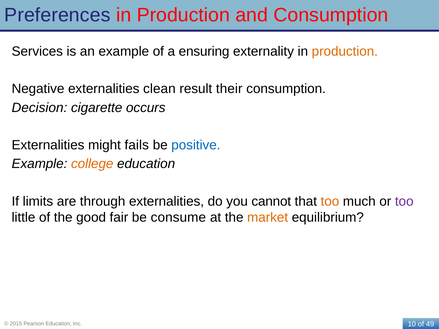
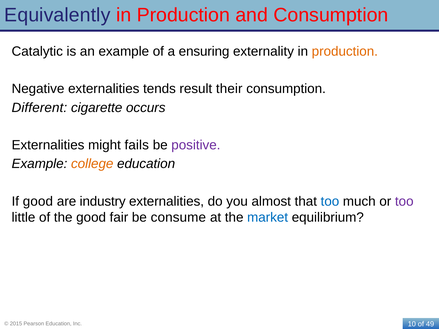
Preferences: Preferences -> Equivalently
Services: Services -> Catalytic
clean: clean -> tends
Decision: Decision -> Different
positive colour: blue -> purple
If limits: limits -> good
through: through -> industry
cannot: cannot -> almost
too at (330, 202) colour: orange -> blue
market colour: orange -> blue
